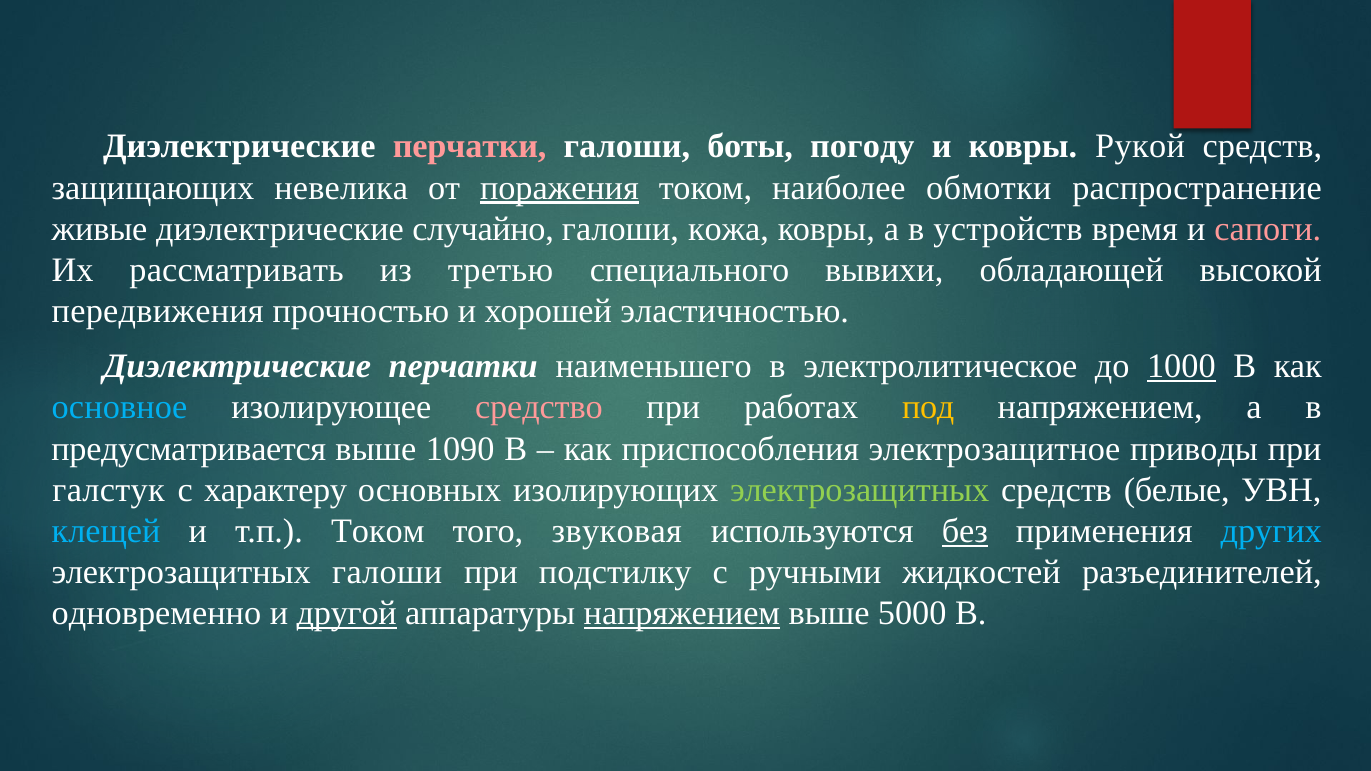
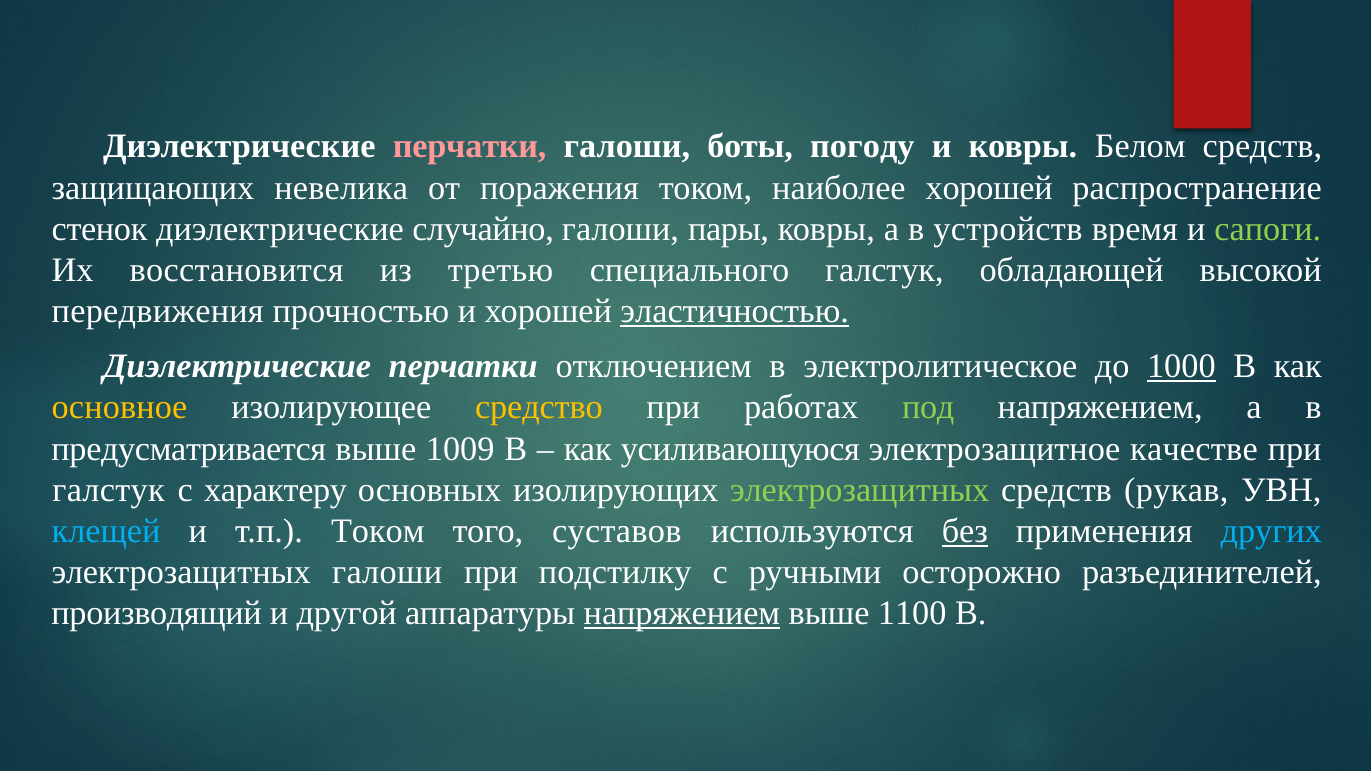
Рукой: Рукой -> Белом
поражения underline: present -> none
наиболее обмотки: обмотки -> хорошей
живые: живые -> стенок
кожа: кожа -> пары
сапоги colour: pink -> light green
рассматривать: рассматривать -> восстановится
специального вывихи: вывихи -> галстук
эластичностью underline: none -> present
наименьшего: наименьшего -> отключением
основное colour: light blue -> yellow
средство colour: pink -> yellow
под colour: yellow -> light green
1090: 1090 -> 1009
приспособления: приспособления -> усиливающуюся
приводы: приводы -> качестве
белые: белые -> рукав
звуковая: звуковая -> суставов
жидкостей: жидкостей -> осторожно
одновременно: одновременно -> производящий
другой underline: present -> none
5000: 5000 -> 1100
